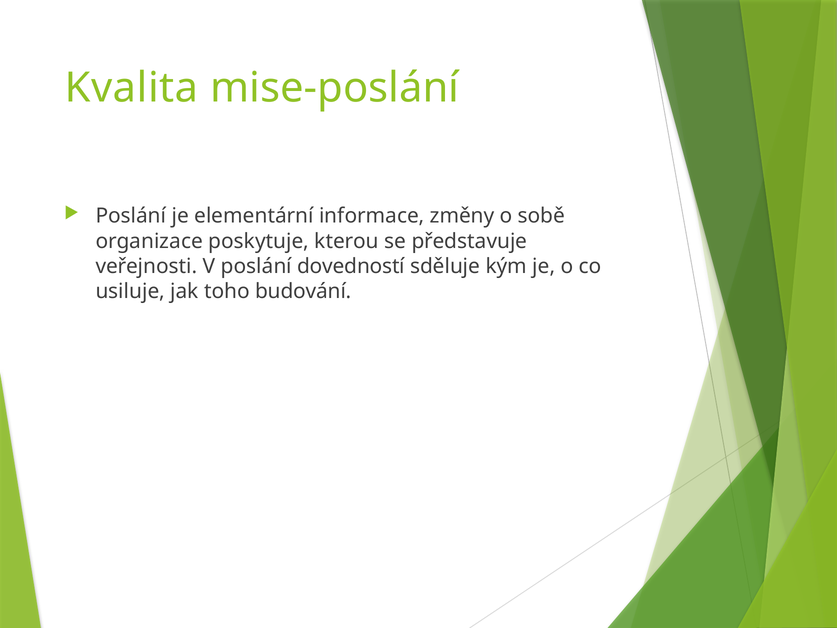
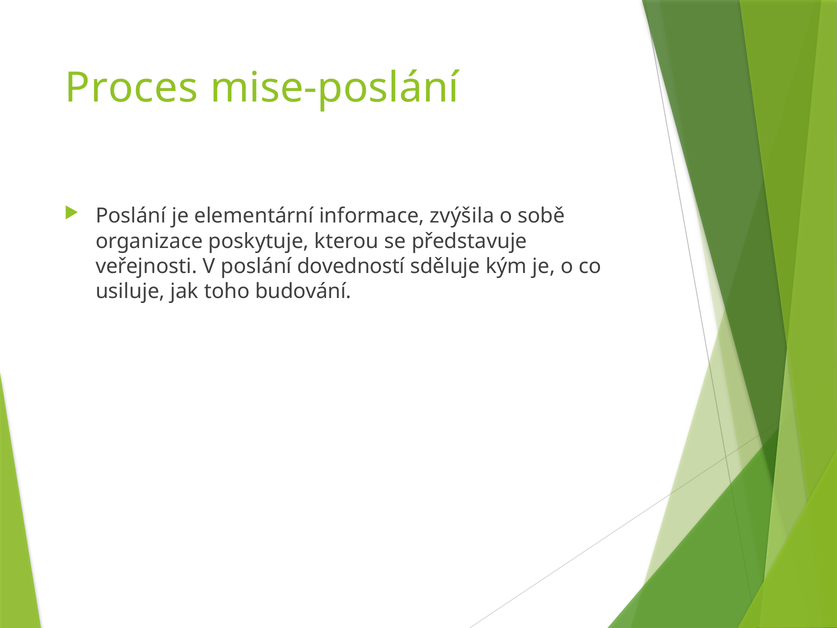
Kvalita: Kvalita -> Proces
změny: změny -> zvýšila
